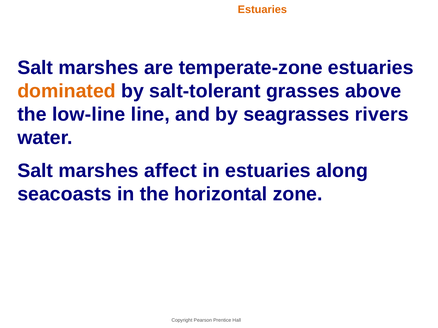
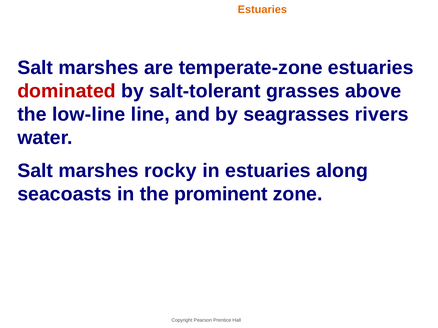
dominated colour: orange -> red
affect: affect -> rocky
horizontal: horizontal -> prominent
